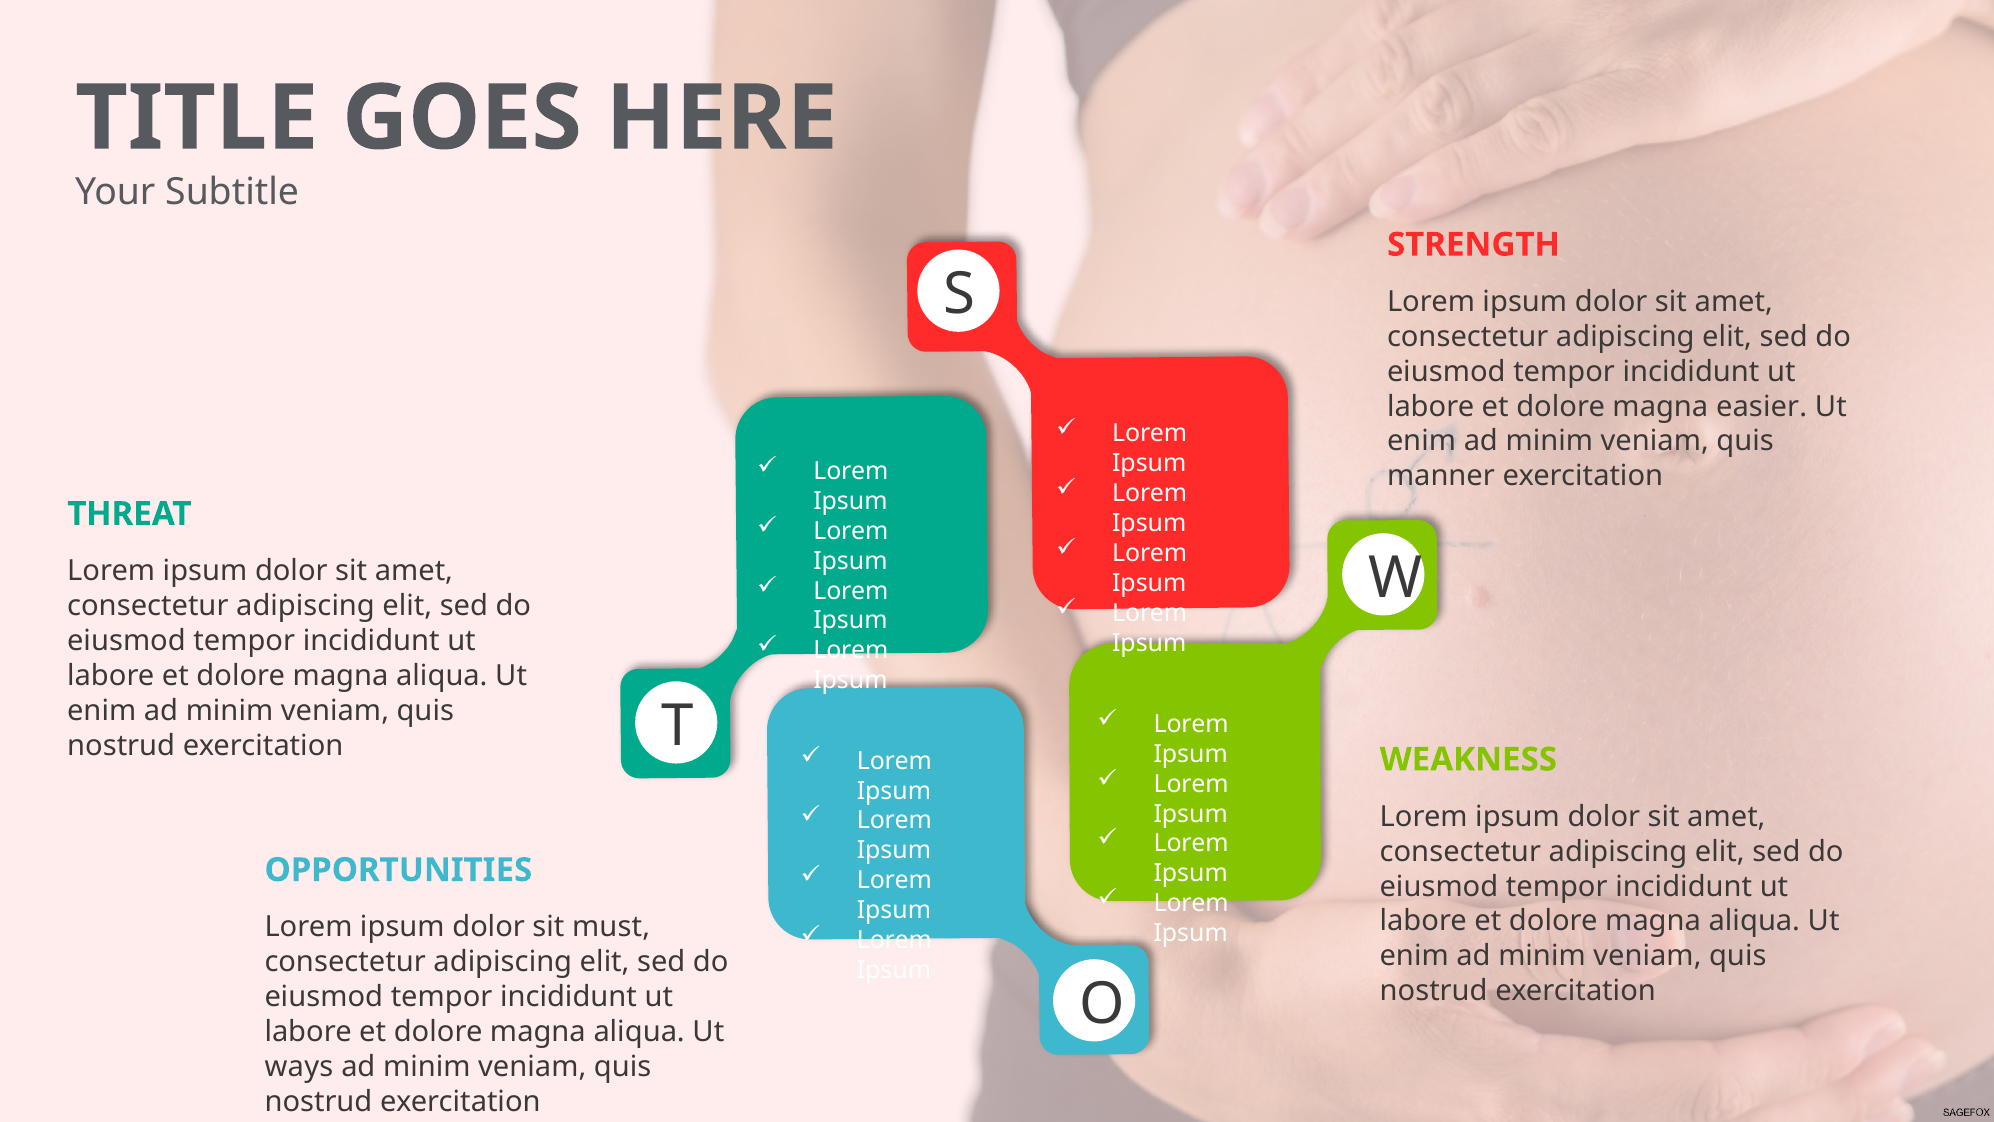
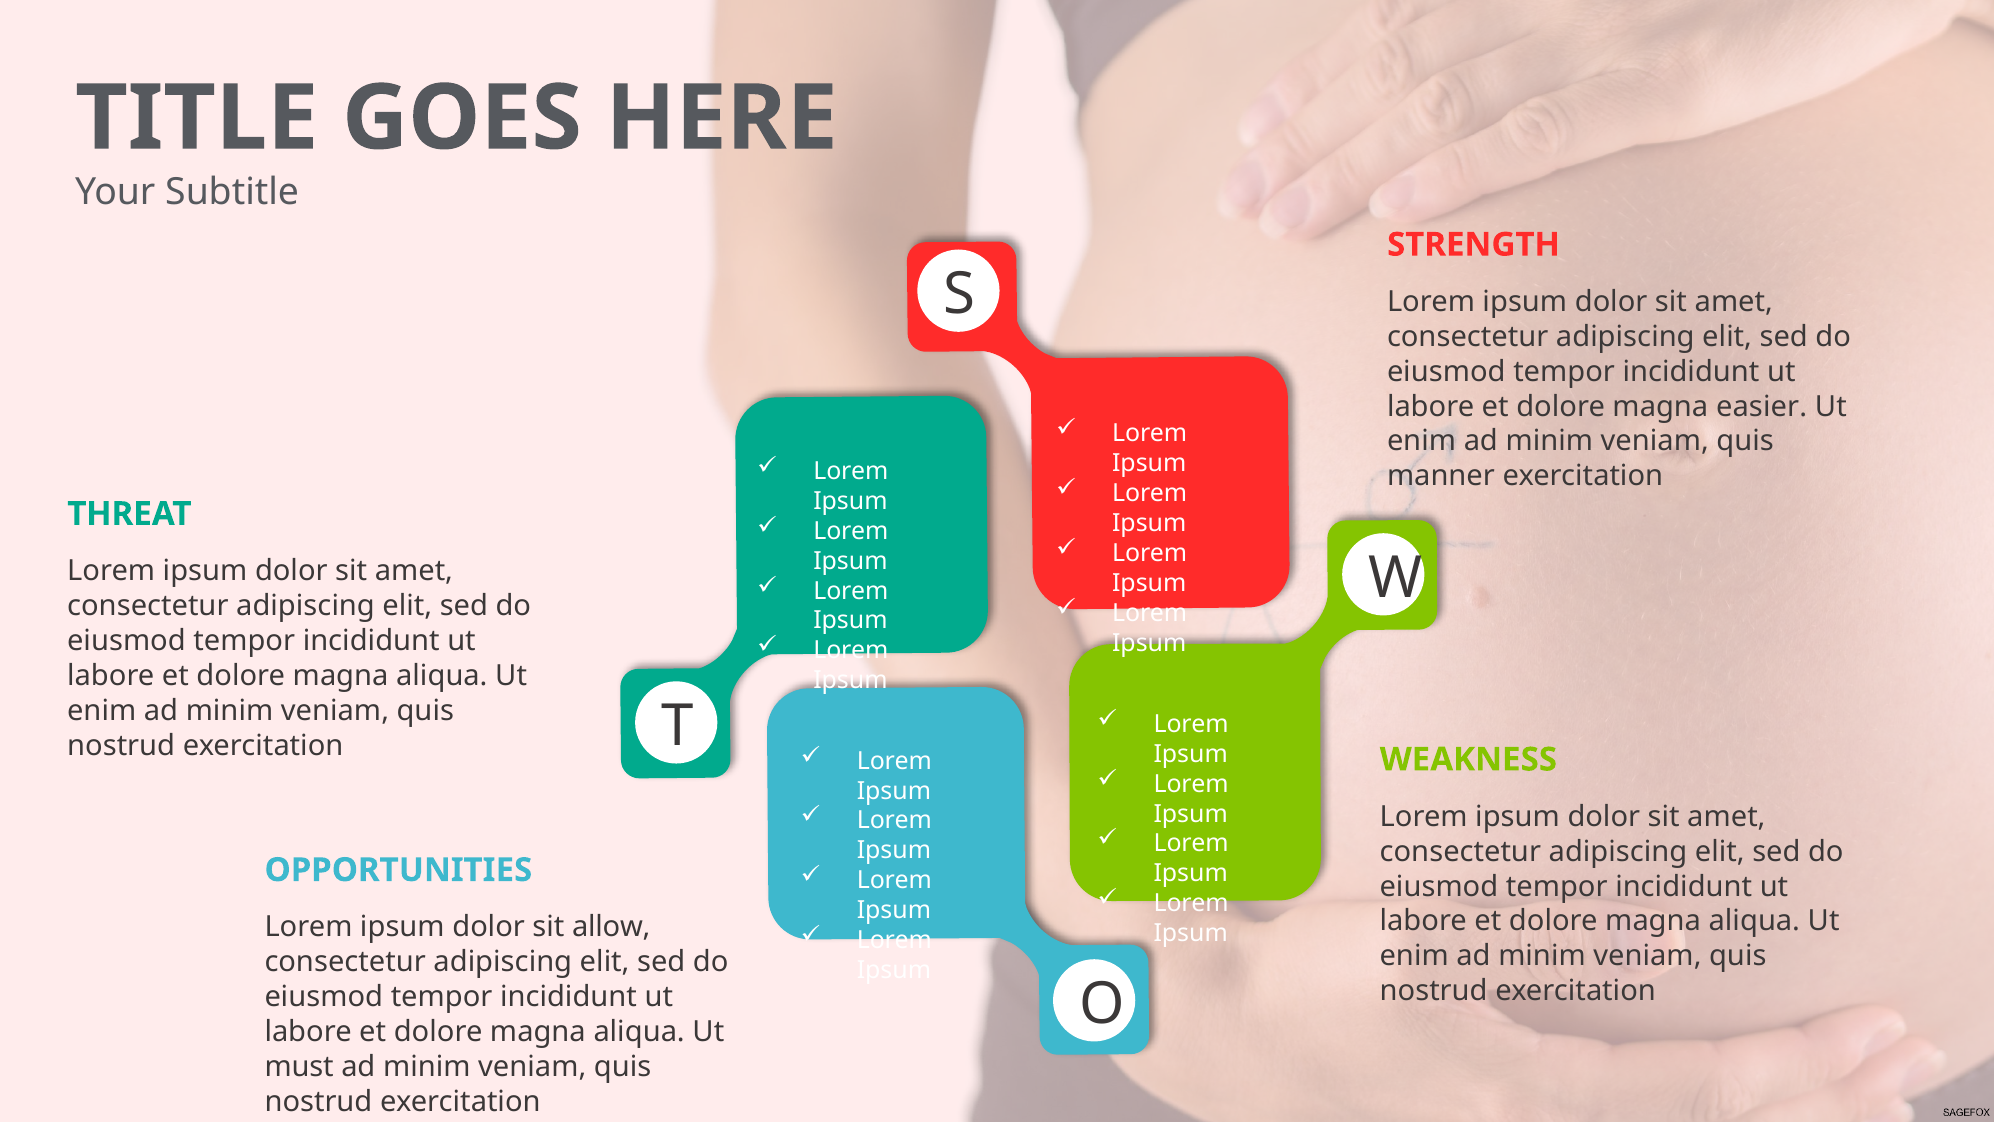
must: must -> allow
ways: ways -> must
